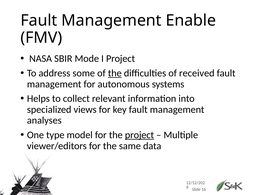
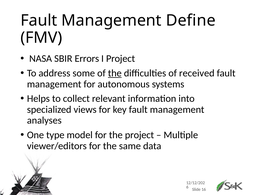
Enable: Enable -> Define
Mode: Mode -> Errors
project at (139, 135) underline: present -> none
